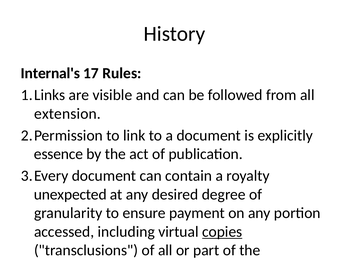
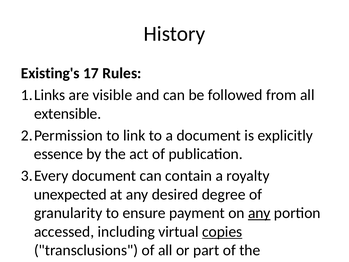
Internal's: Internal's -> Existing's
extension: extension -> extensible
any at (259, 213) underline: none -> present
